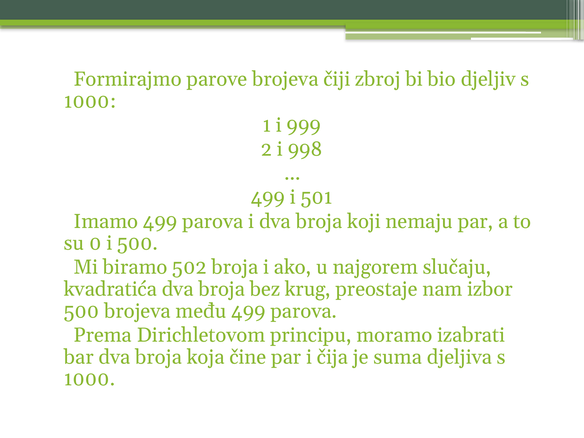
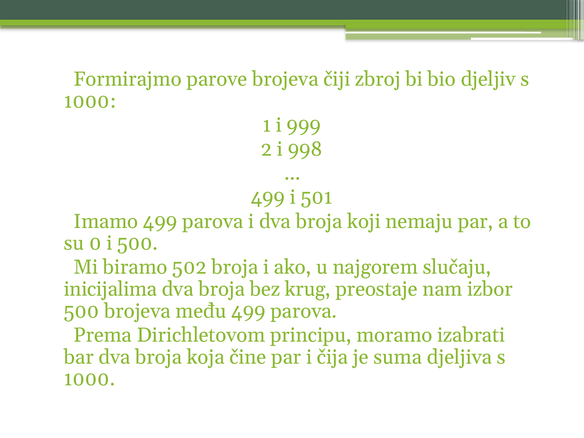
kvadratića: kvadratića -> inicijalima
